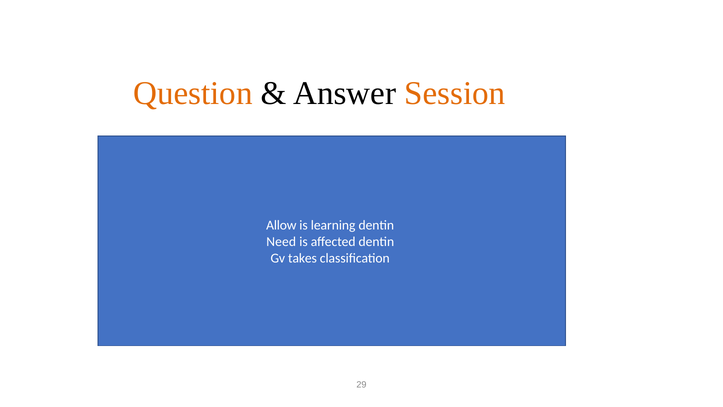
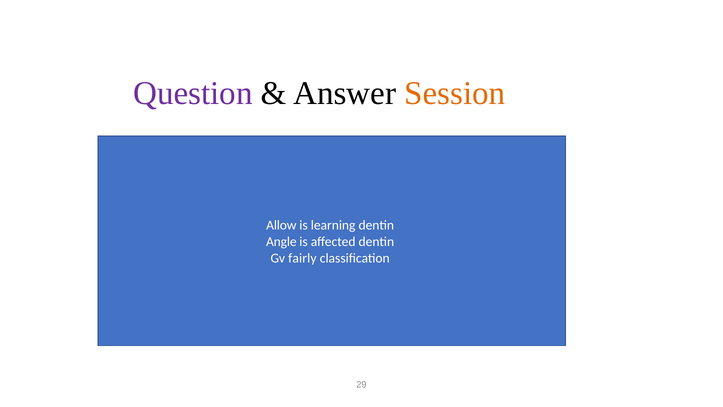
Question colour: orange -> purple
Need: Need -> Angle
takes: takes -> fairly
